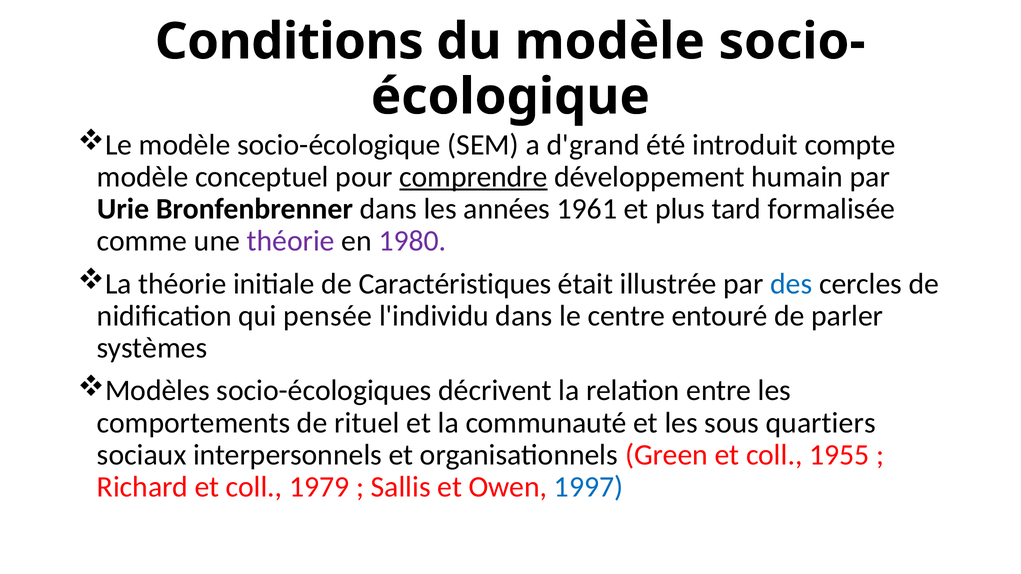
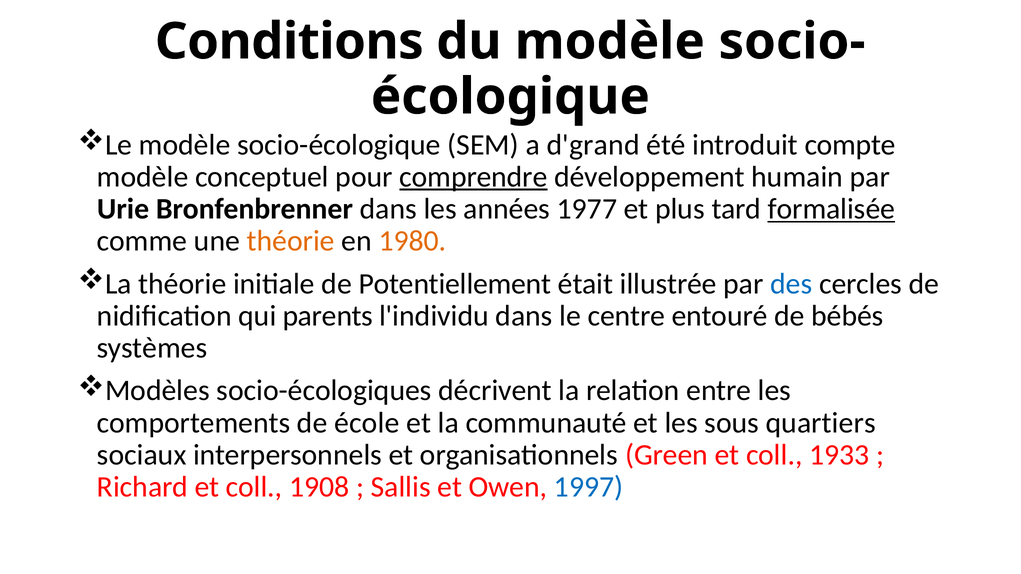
1961: 1961 -> 1977
formalisée underline: none -> present
théorie at (291, 241) colour: purple -> orange
1980 colour: purple -> orange
Caractéristiques: Caractéristiques -> Potentiellement
pensée: pensée -> parents
parler: parler -> bébés
rituel: rituel -> école
1955: 1955 -> 1933
1979: 1979 -> 1908
